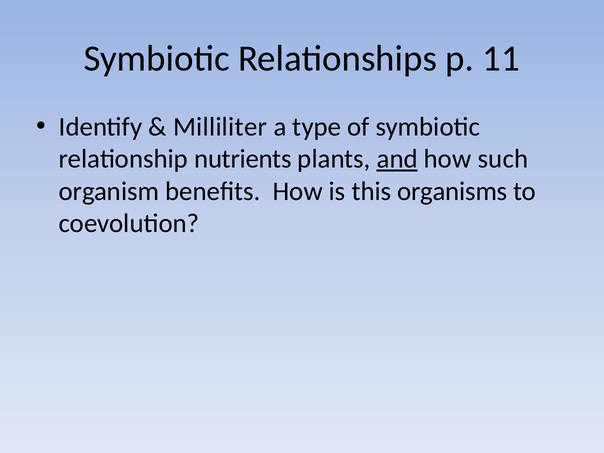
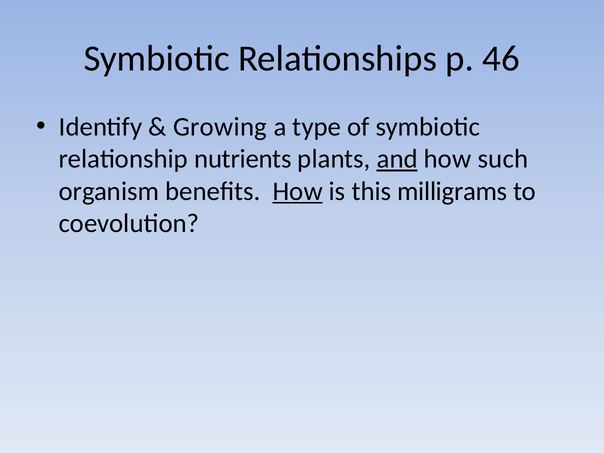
11: 11 -> 46
Milliliter: Milliliter -> Growing
How at (298, 191) underline: none -> present
organisms: organisms -> milligrams
